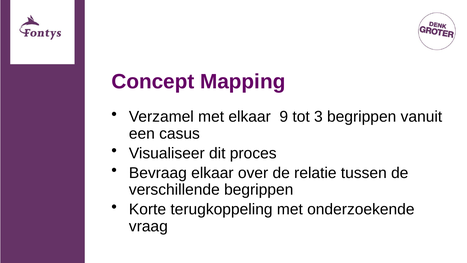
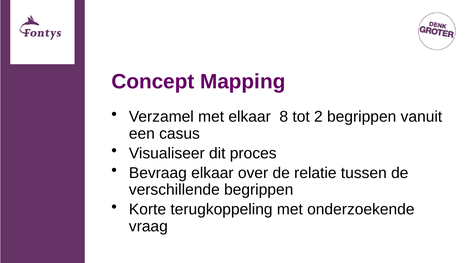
9: 9 -> 8
3: 3 -> 2
